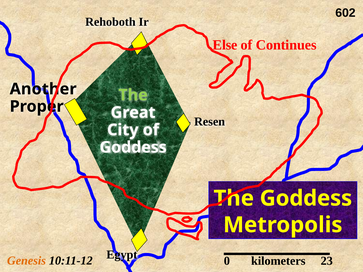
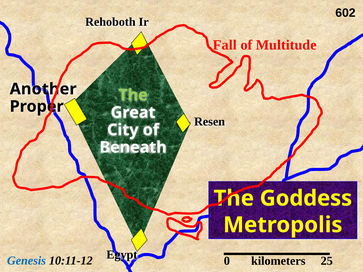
Else: Else -> Fall
Continues: Continues -> Multitude
Goddess at (133, 147): Goddess -> Beneath
Genesis colour: orange -> blue
23: 23 -> 25
